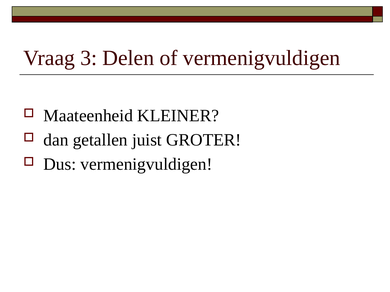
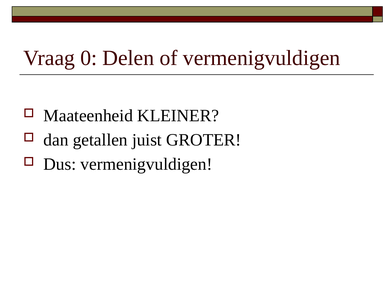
3: 3 -> 0
